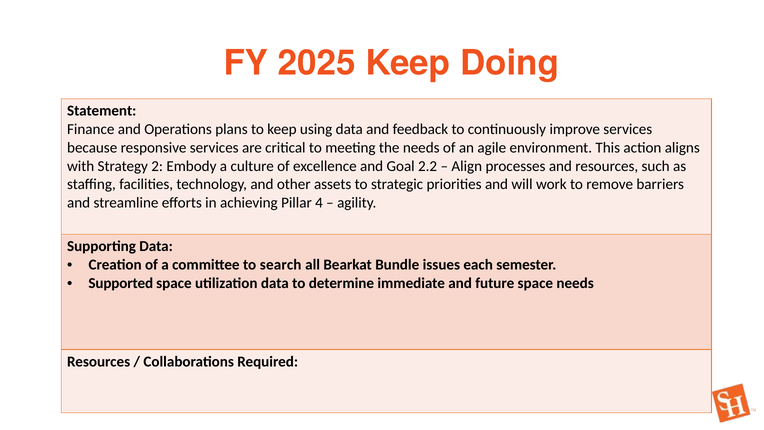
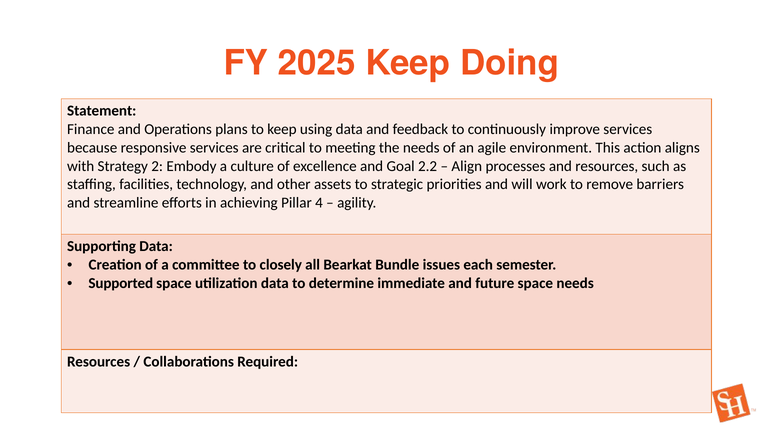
search: search -> closely
